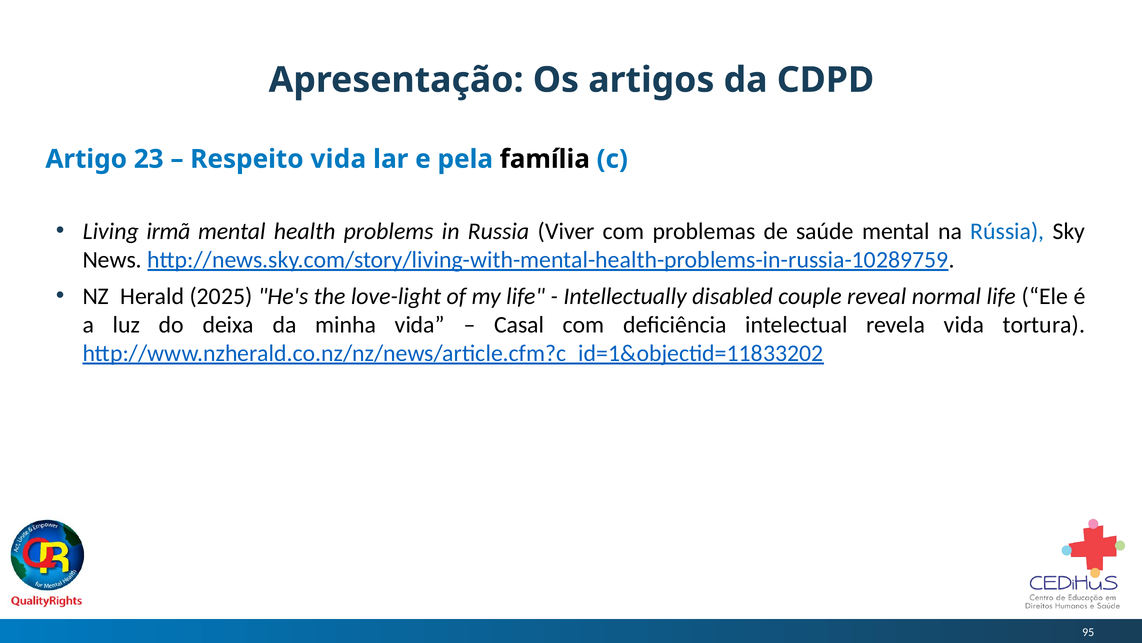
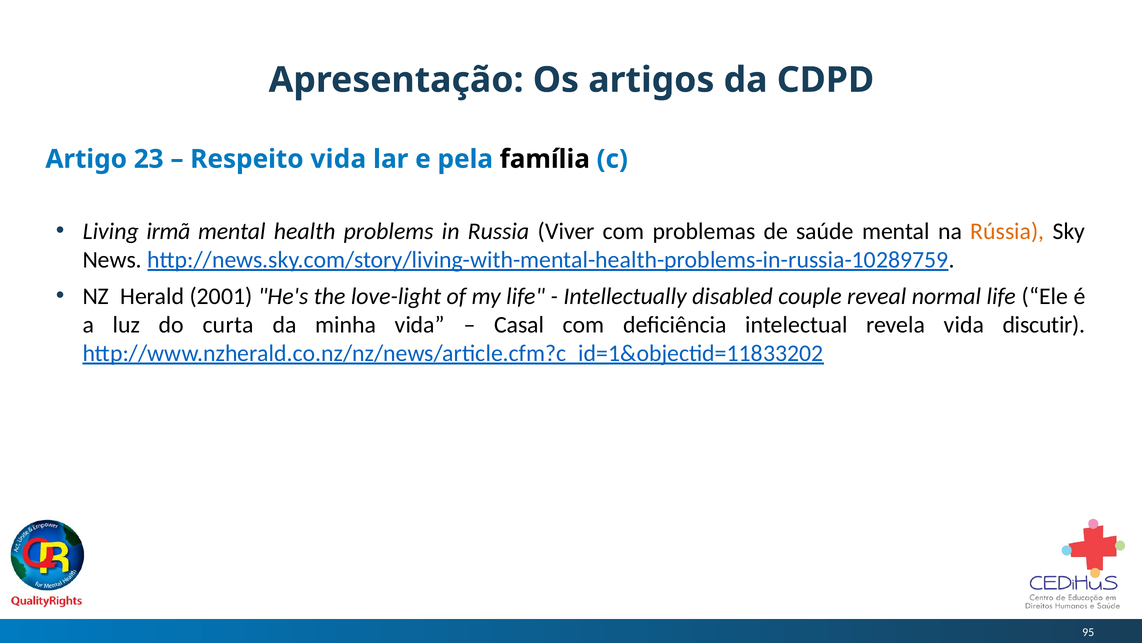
Rússia colour: blue -> orange
2025: 2025 -> 2001
deixa: deixa -> curta
tortura: tortura -> discutir
